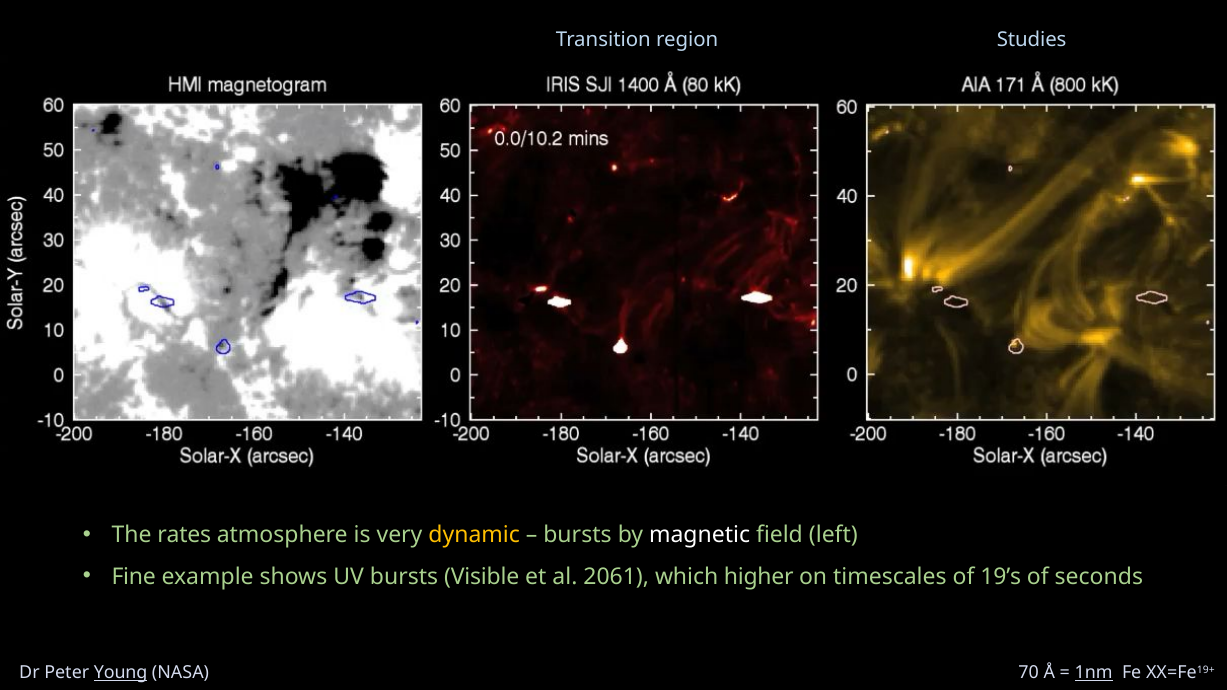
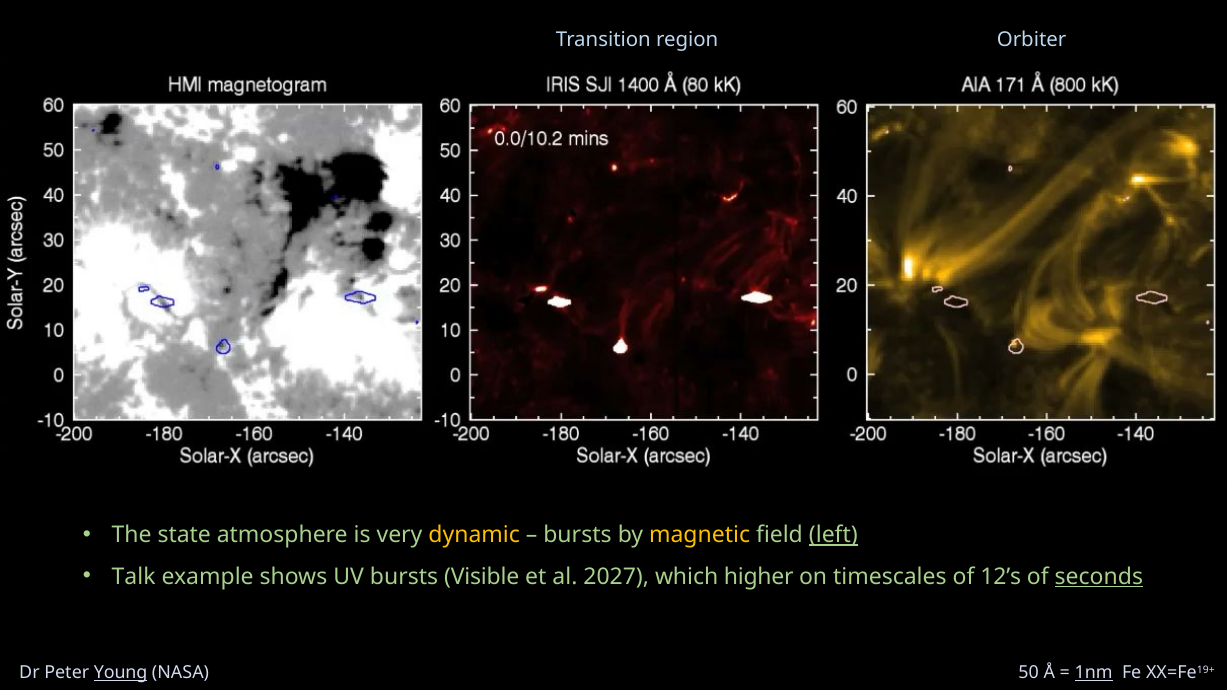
Studies: Studies -> Orbiter
rates: rates -> state
magnetic colour: white -> yellow
left underline: none -> present
Fine: Fine -> Talk
2061: 2061 -> 2027
19’s: 19’s -> 12’s
seconds underline: none -> present
70: 70 -> 50
